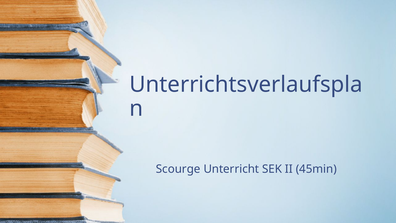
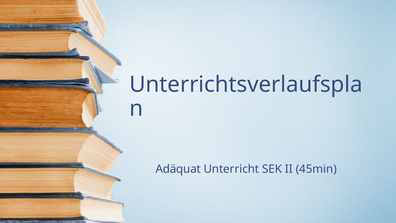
Scourge: Scourge -> Adäquat
